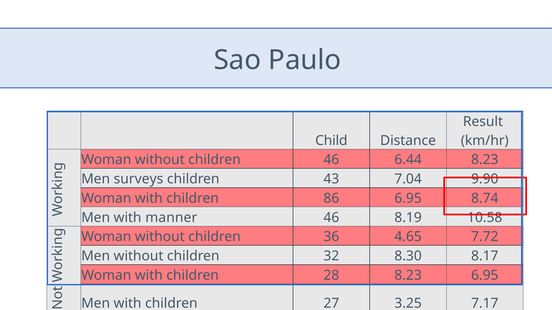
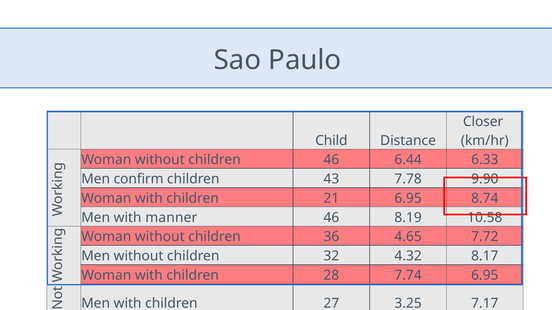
Result: Result -> Closer
6.44 8.23: 8.23 -> 6.33
surveys: surveys -> confirm
7.04: 7.04 -> 7.78
86: 86 -> 21
8.30: 8.30 -> 4.32
28 8.23: 8.23 -> 7.74
